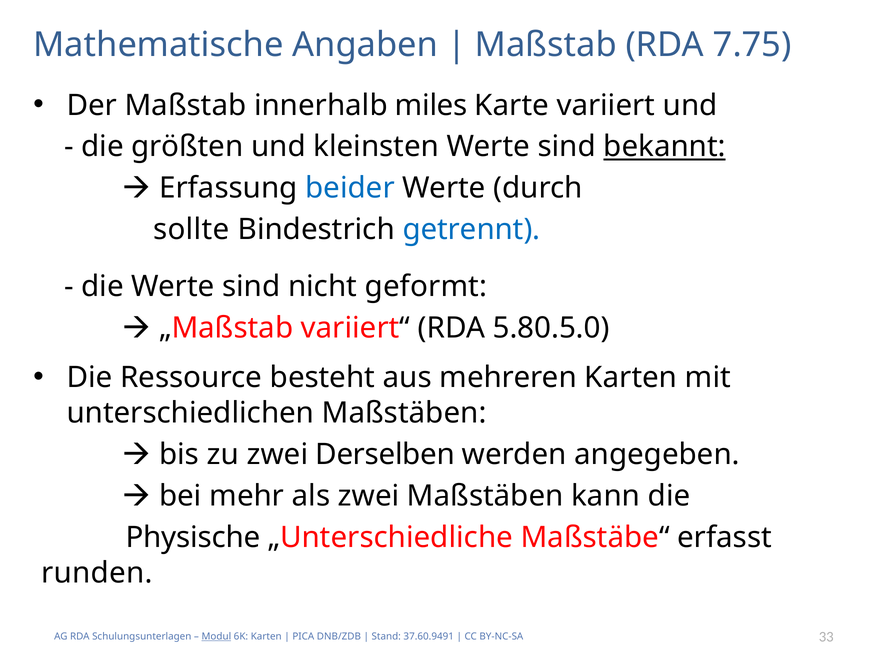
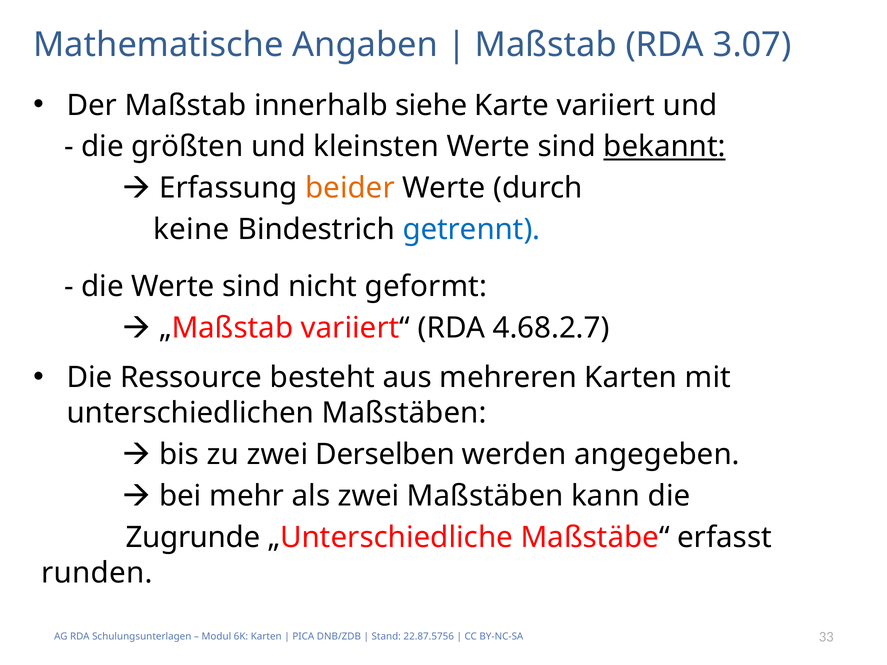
7.75: 7.75 -> 3.07
miles: miles -> siehe
beider colour: blue -> orange
sollte: sollte -> keine
5.80.5.0: 5.80.5.0 -> 4.68.2.7
Physische: Physische -> Zugrunde
Modul underline: present -> none
37.60.9491: 37.60.9491 -> 22.87.5756
